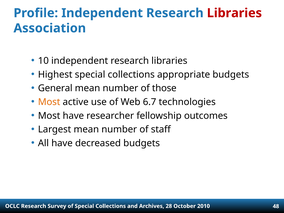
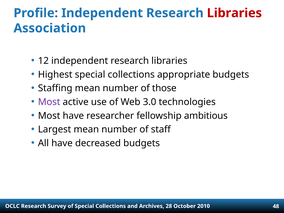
10: 10 -> 12
General: General -> Staffing
Most at (49, 102) colour: orange -> purple
6.7: 6.7 -> 3.0
outcomes: outcomes -> ambitious
